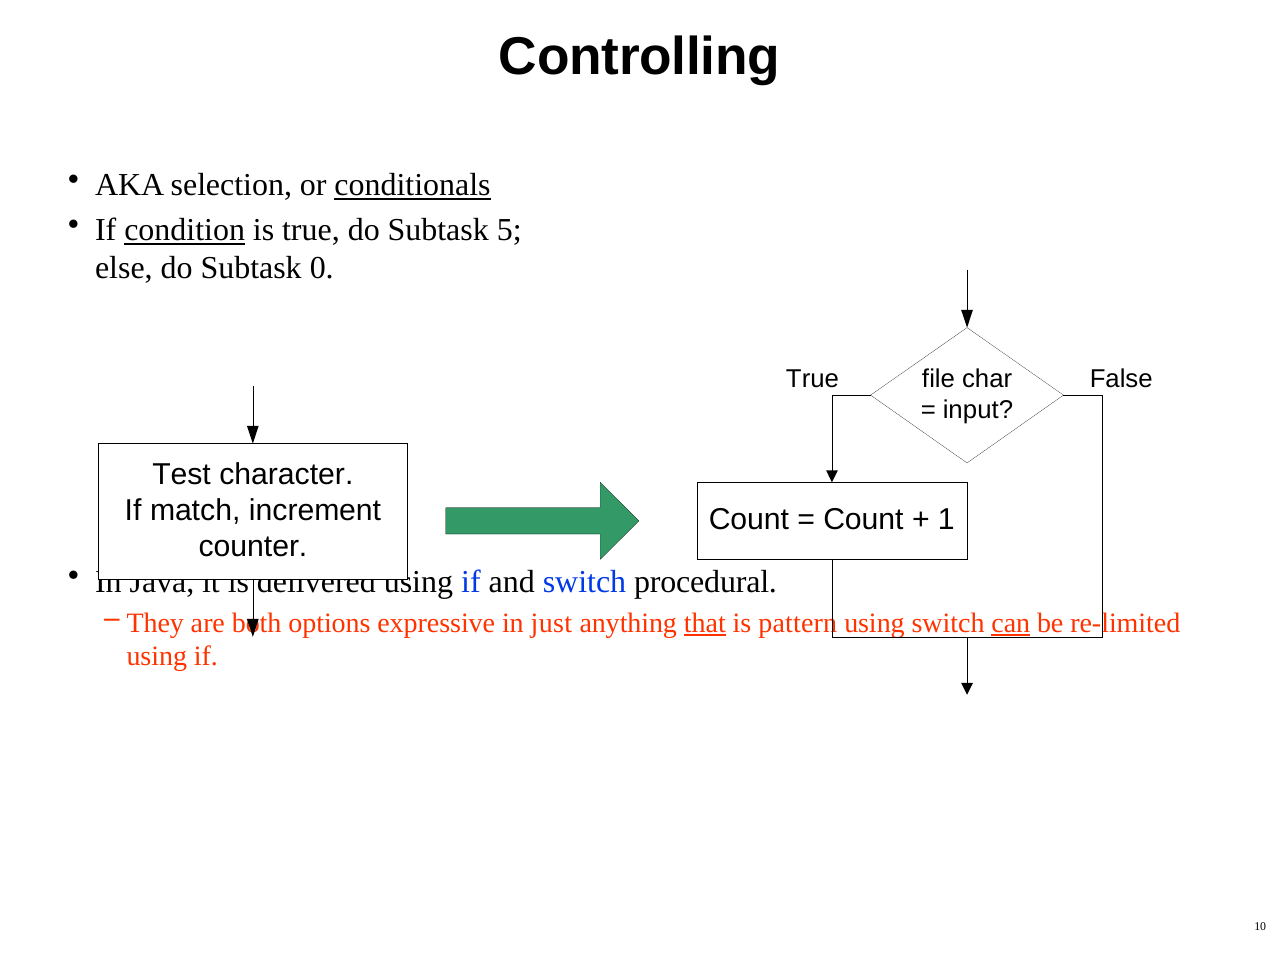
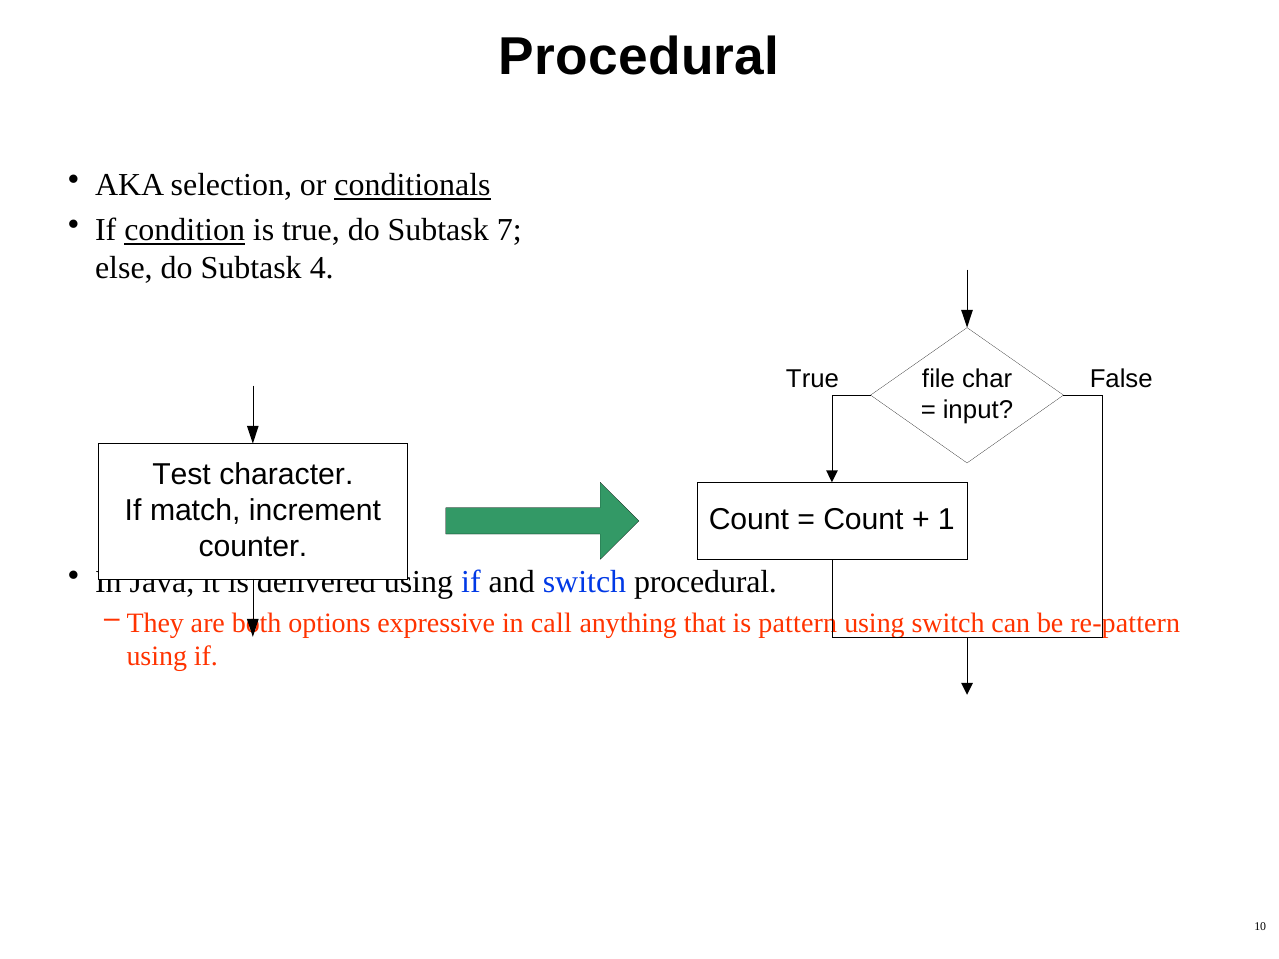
Controlling at (639, 57): Controlling -> Procedural
5: 5 -> 7
0: 0 -> 4
just: just -> call
that underline: present -> none
can underline: present -> none
re-limited: re-limited -> re-pattern
